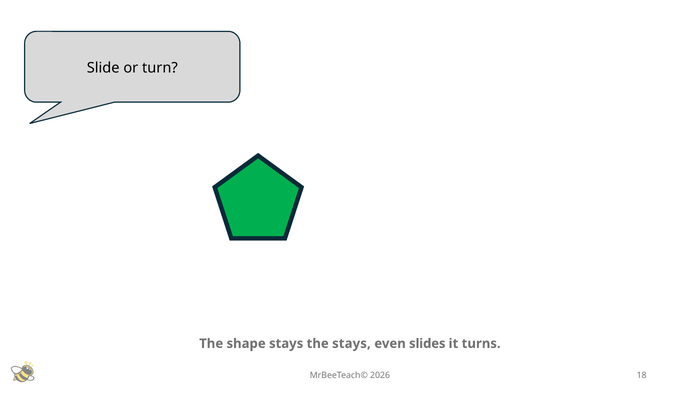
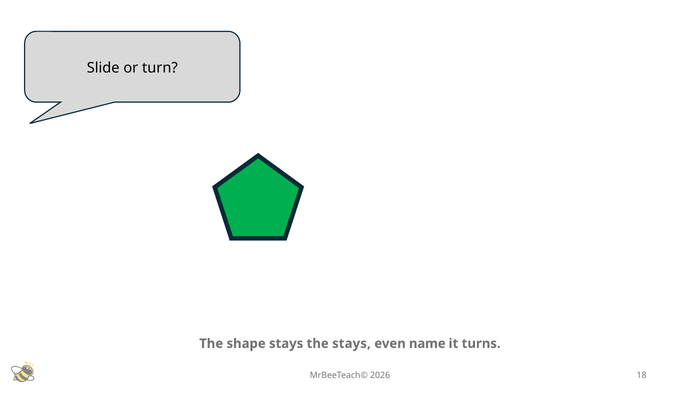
slides: slides -> name
